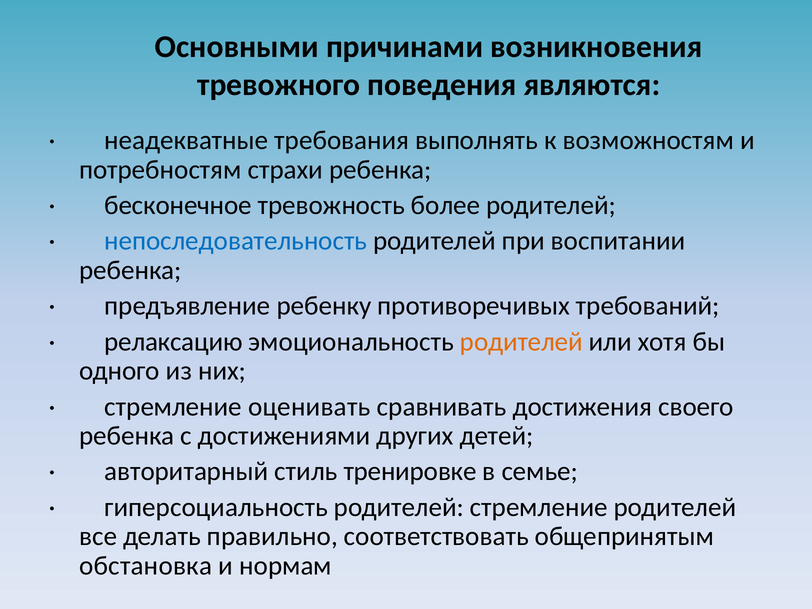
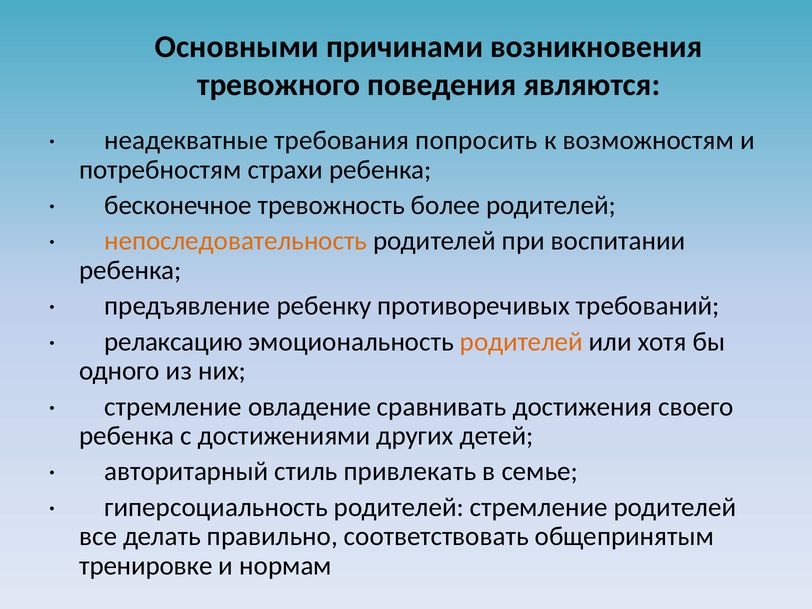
выполнять: выполнять -> попросить
непоследовательность colour: blue -> orange
оценивать: оценивать -> овладение
тренировке: тренировке -> привлекать
обстановка: обстановка -> тренировке
